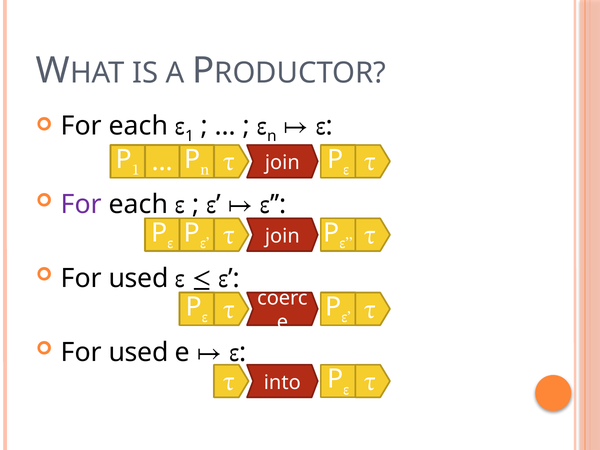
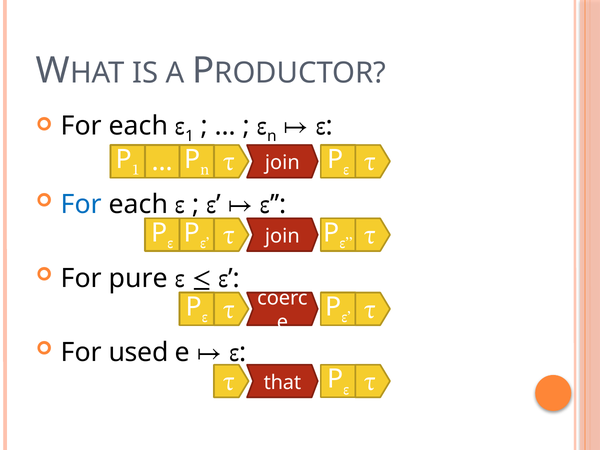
For at (81, 204) colour: purple -> blue
used at (139, 278): used -> pure
into: into -> that
